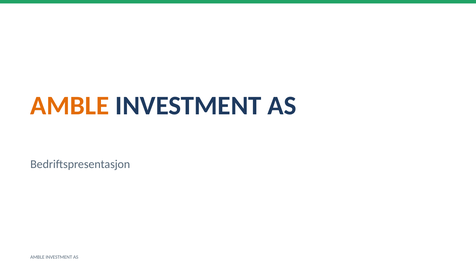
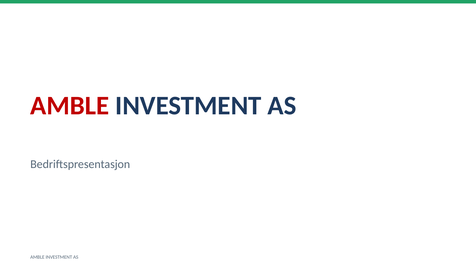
AMBLE at (70, 106) colour: orange -> red
